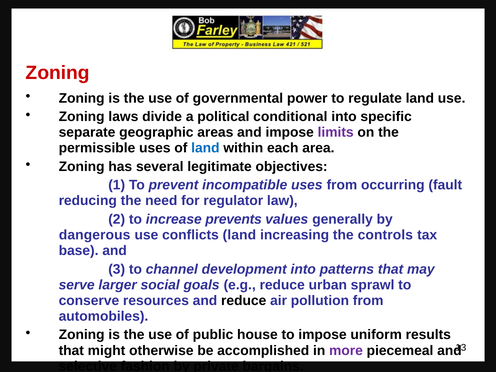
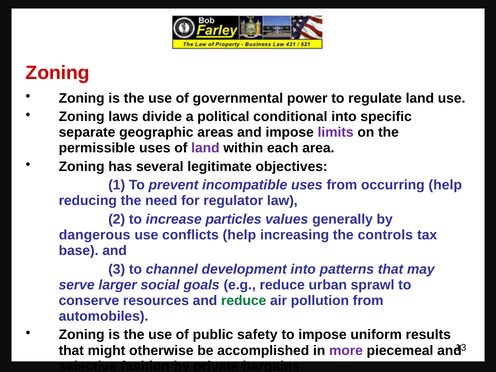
land at (205, 148) colour: blue -> purple
occurring fault: fault -> help
prevents: prevents -> particles
conflicts land: land -> help
reduce at (244, 301) colour: black -> green
house: house -> safety
